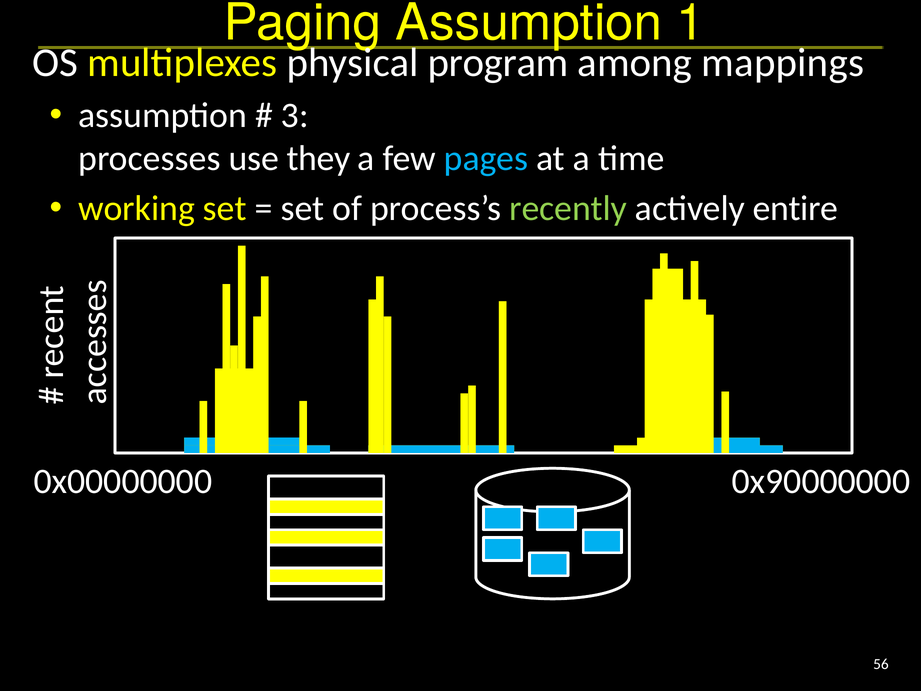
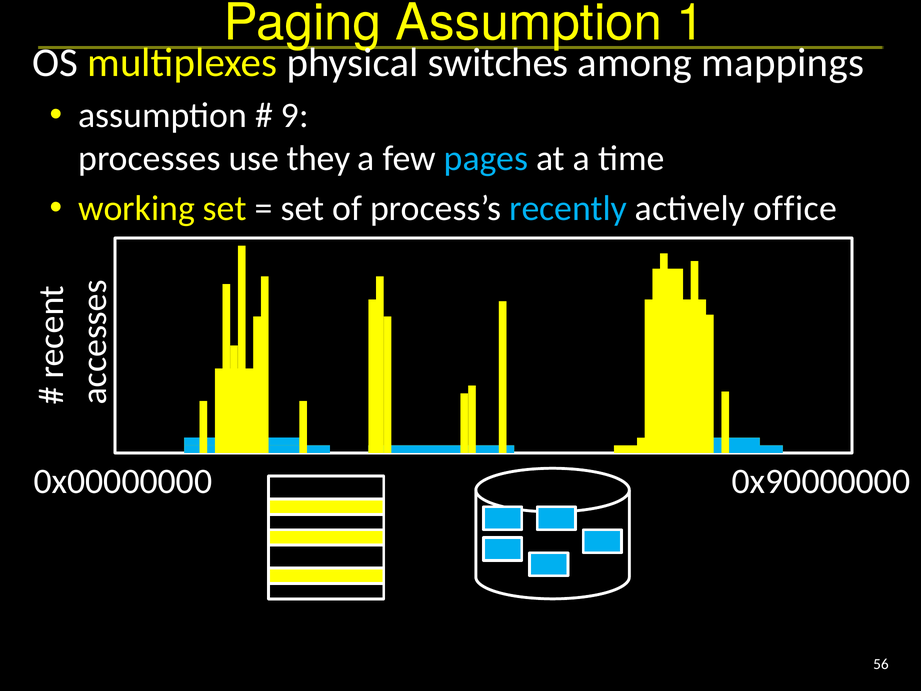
program: program -> switches
3: 3 -> 9
recently colour: light green -> light blue
entire: entire -> office
